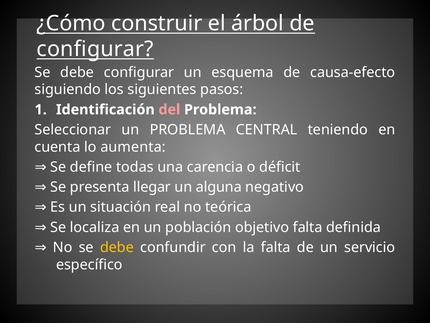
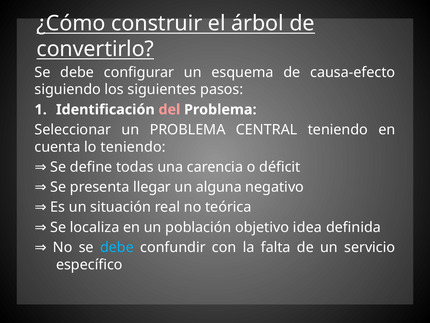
configurar at (95, 49): configurar -> convertirlo
lo aumenta: aumenta -> teniendo
objetivo falta: falta -> idea
debe at (117, 247) colour: yellow -> light blue
